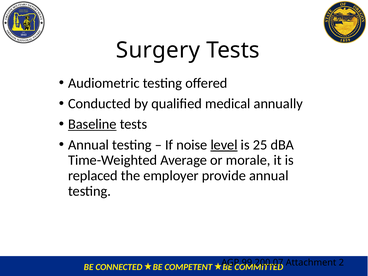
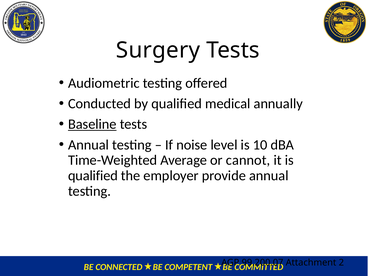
level underline: present -> none
25: 25 -> 10
morale: morale -> cannot
replaced at (93, 176): replaced -> qualified
